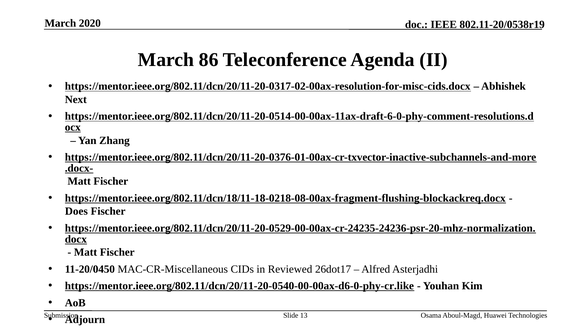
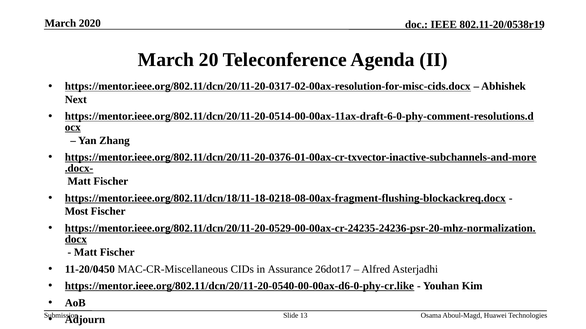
86: 86 -> 20
Does: Does -> Most
Reviewed: Reviewed -> Assurance
